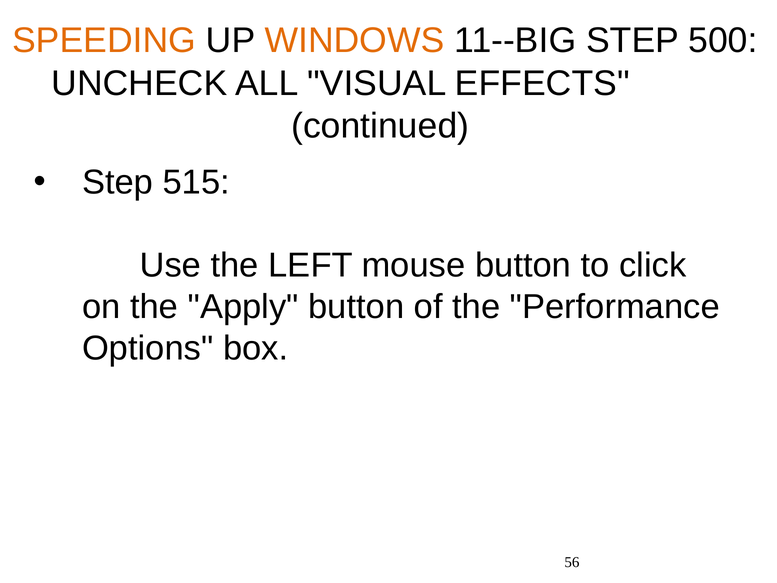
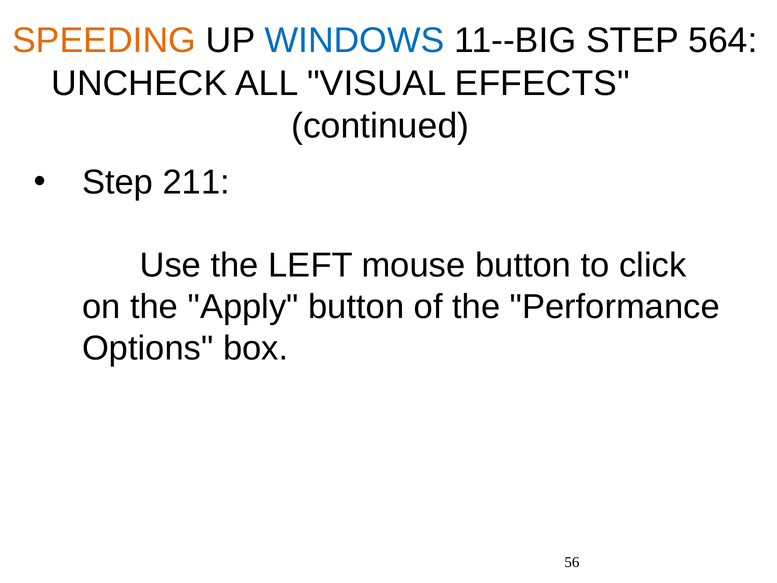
WINDOWS colour: orange -> blue
500: 500 -> 564
515: 515 -> 211
